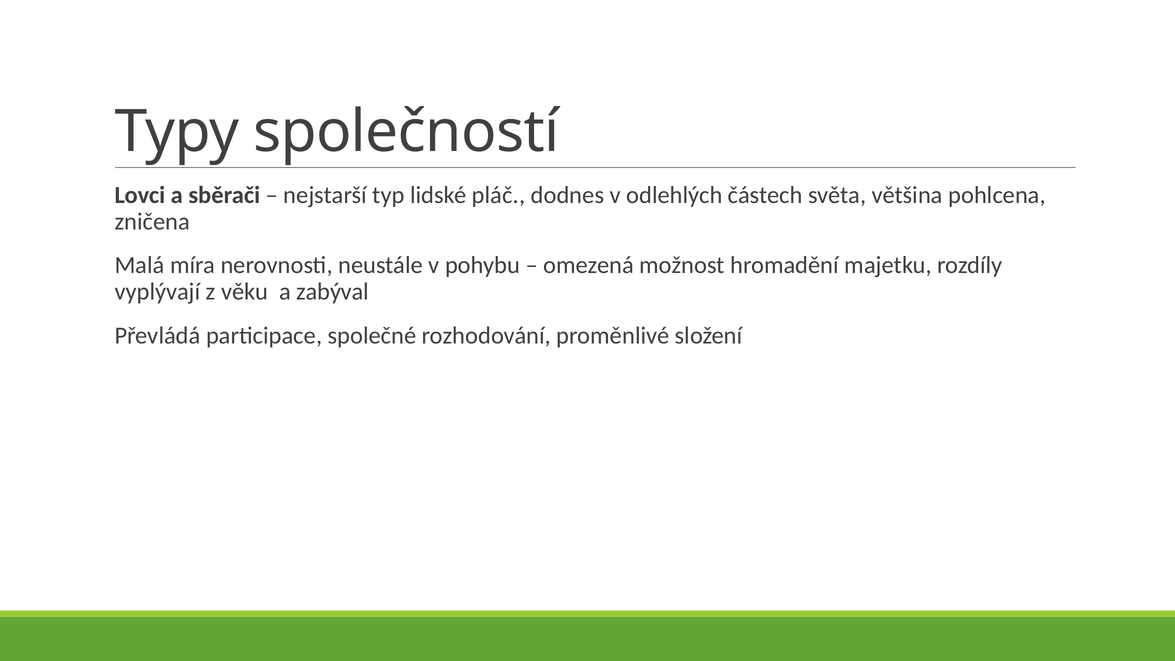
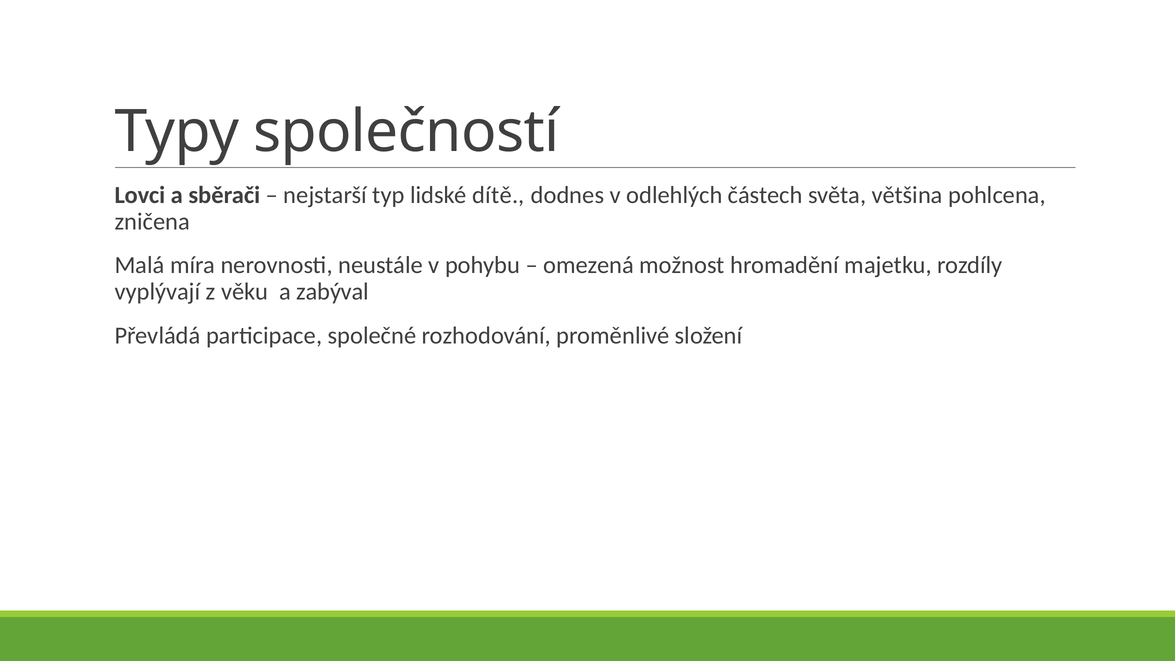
pláč: pláč -> dítě
